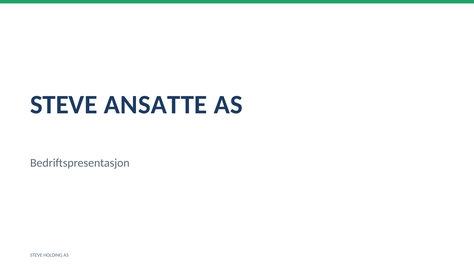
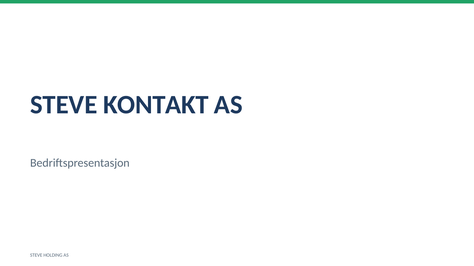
ANSATTE: ANSATTE -> KONTAKT
